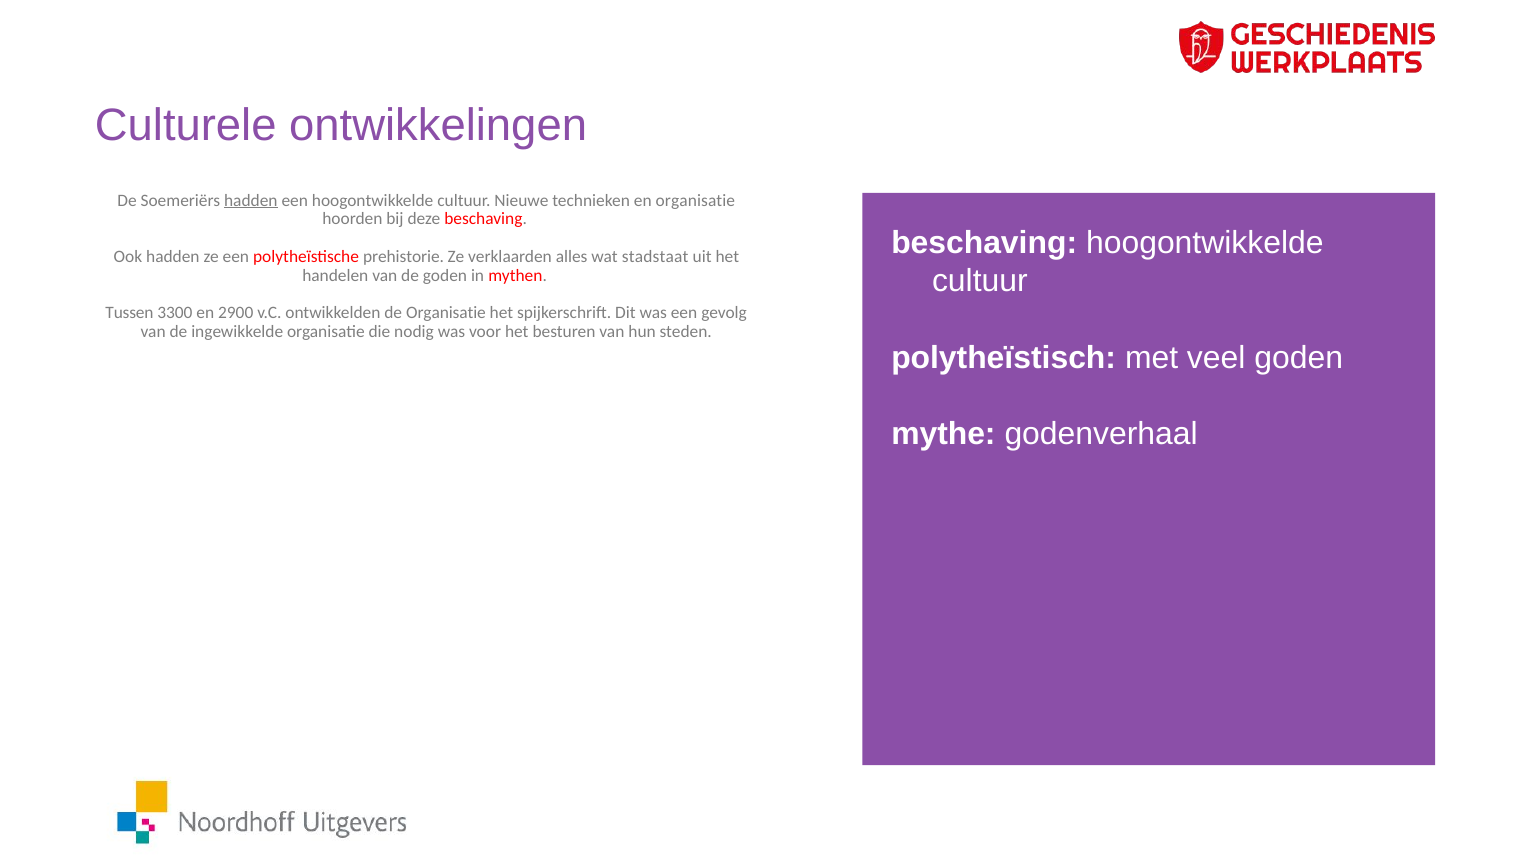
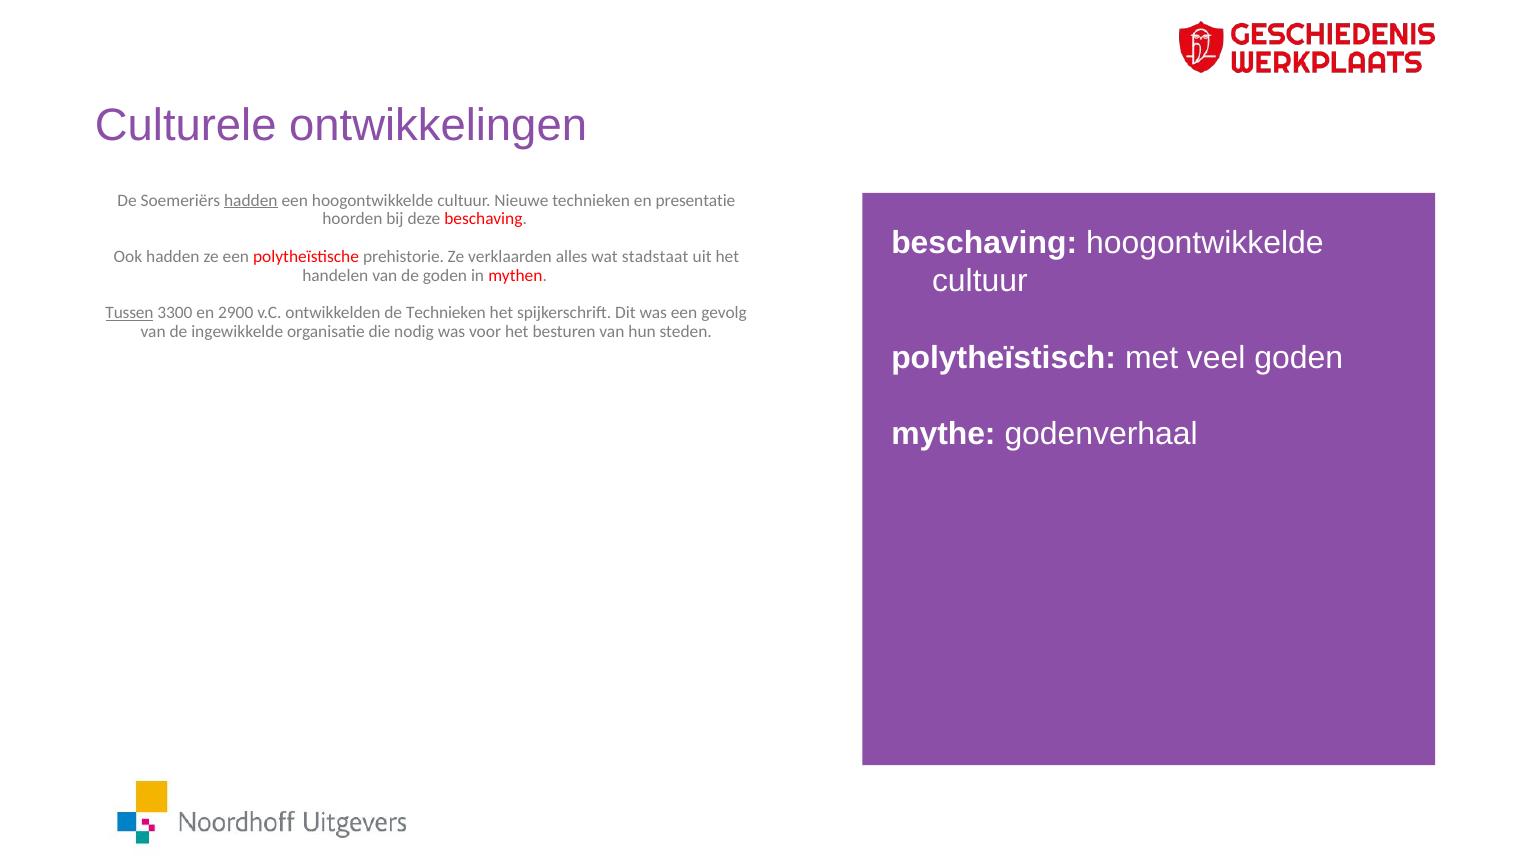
en organisatie: organisatie -> presentatie
Tussen underline: none -> present
de Organisatie: Organisatie -> Technieken
